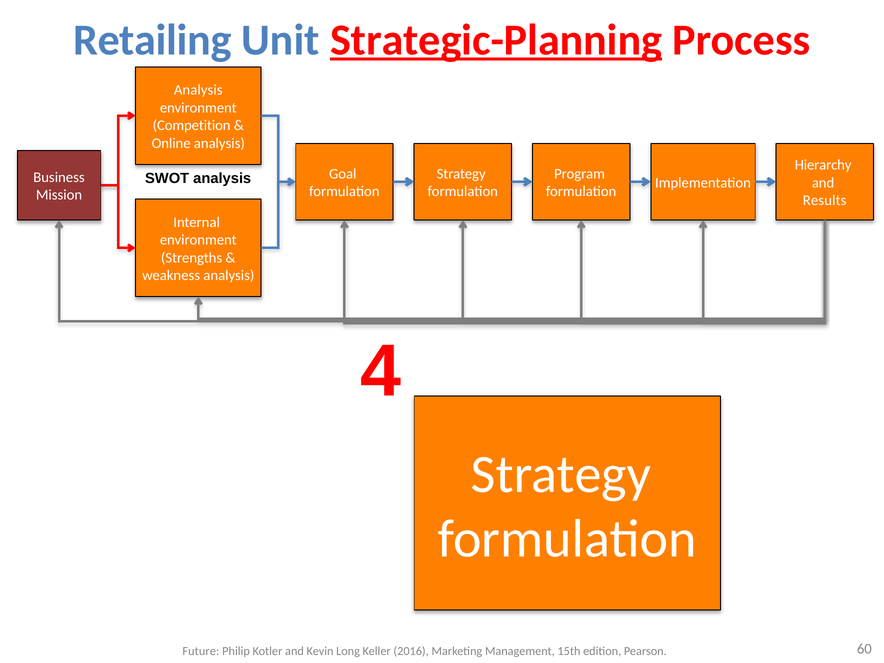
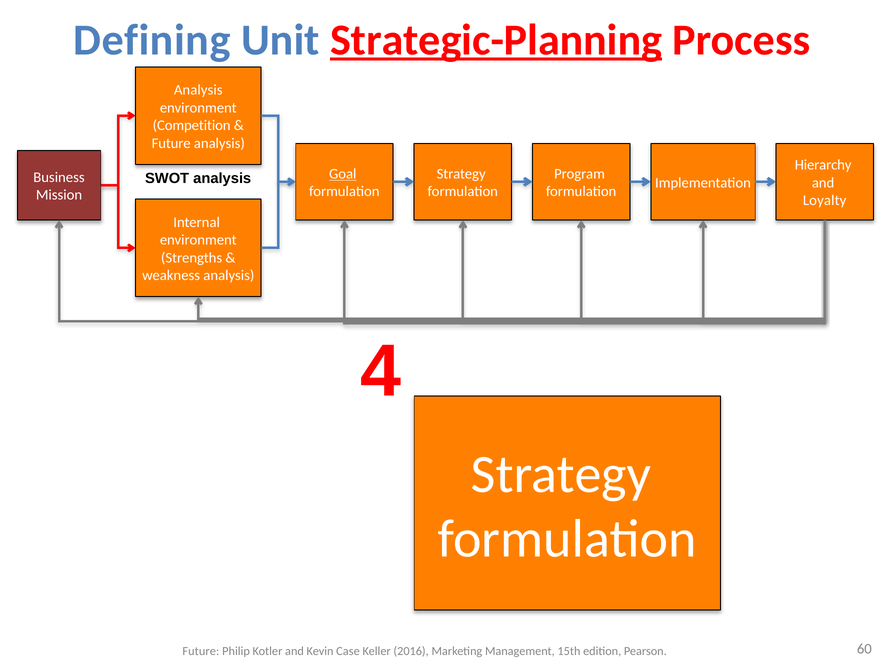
Retailing: Retailing -> Defining
Online at (171, 143): Online -> Future
Goal underline: none -> present
Results: Results -> Loyalty
Long: Long -> Case
